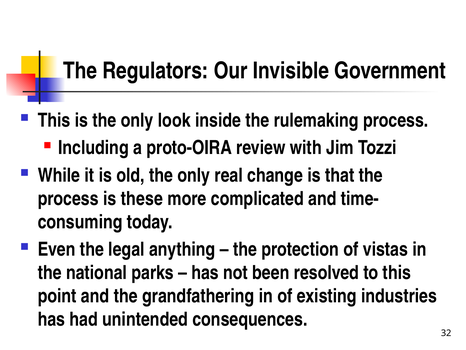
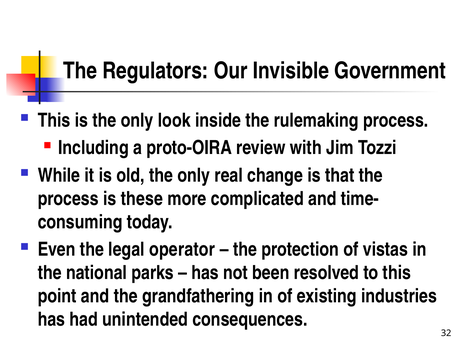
anything: anything -> operator
